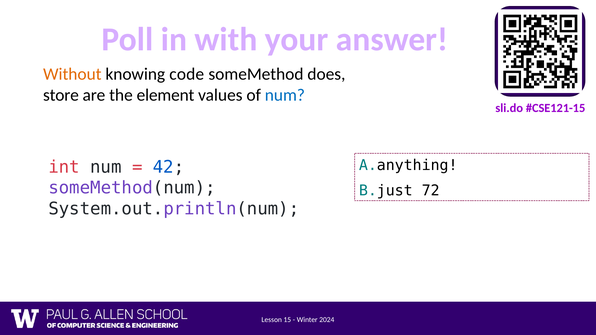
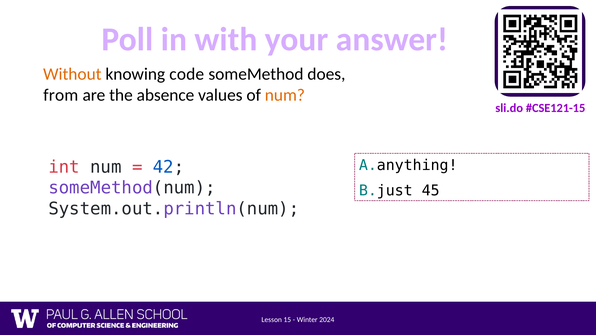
store: store -> from
element: element -> absence
num at (285, 95) colour: blue -> orange
72: 72 -> 45
